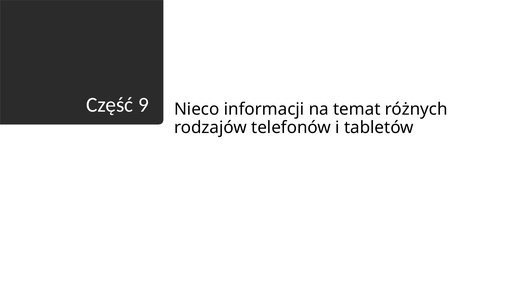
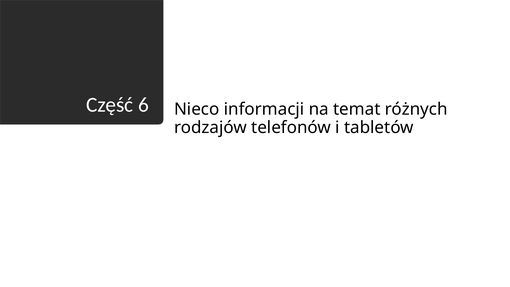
9: 9 -> 6
